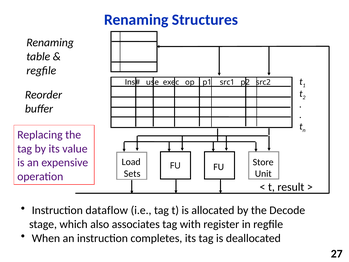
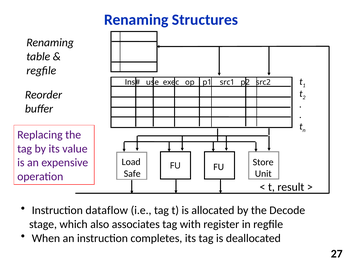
Sets: Sets -> Safe
